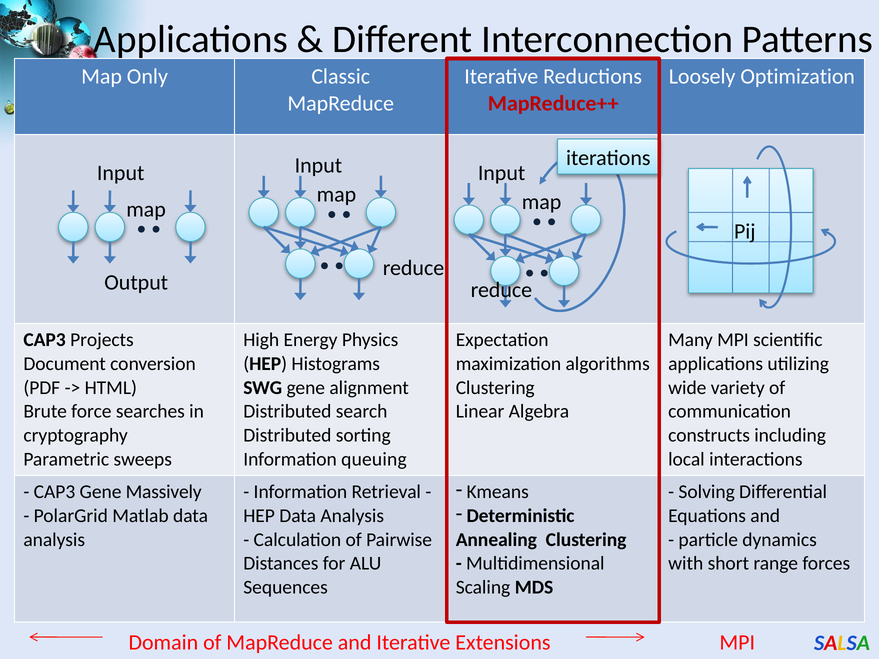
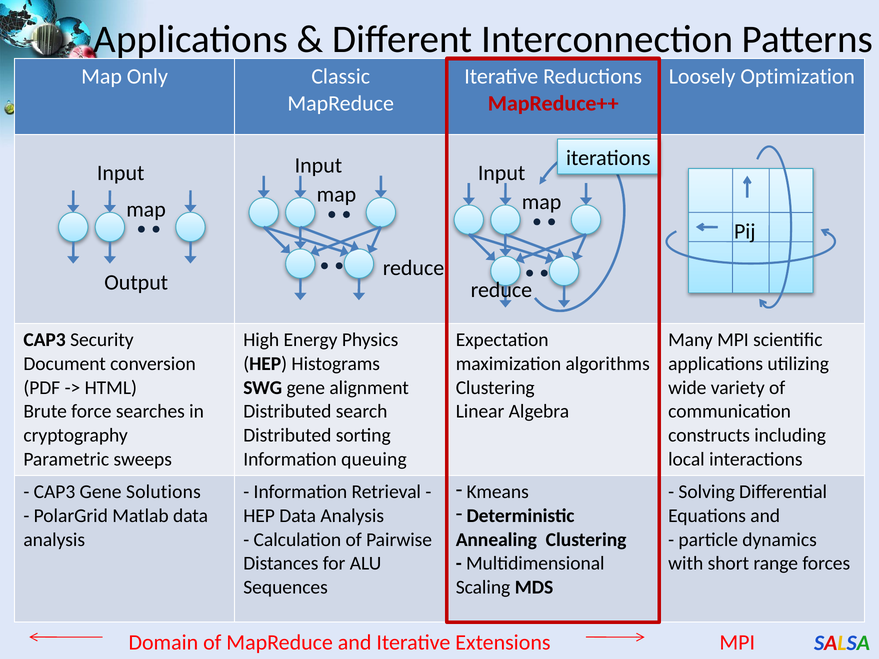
Projects: Projects -> Security
Massively: Massively -> Solutions
